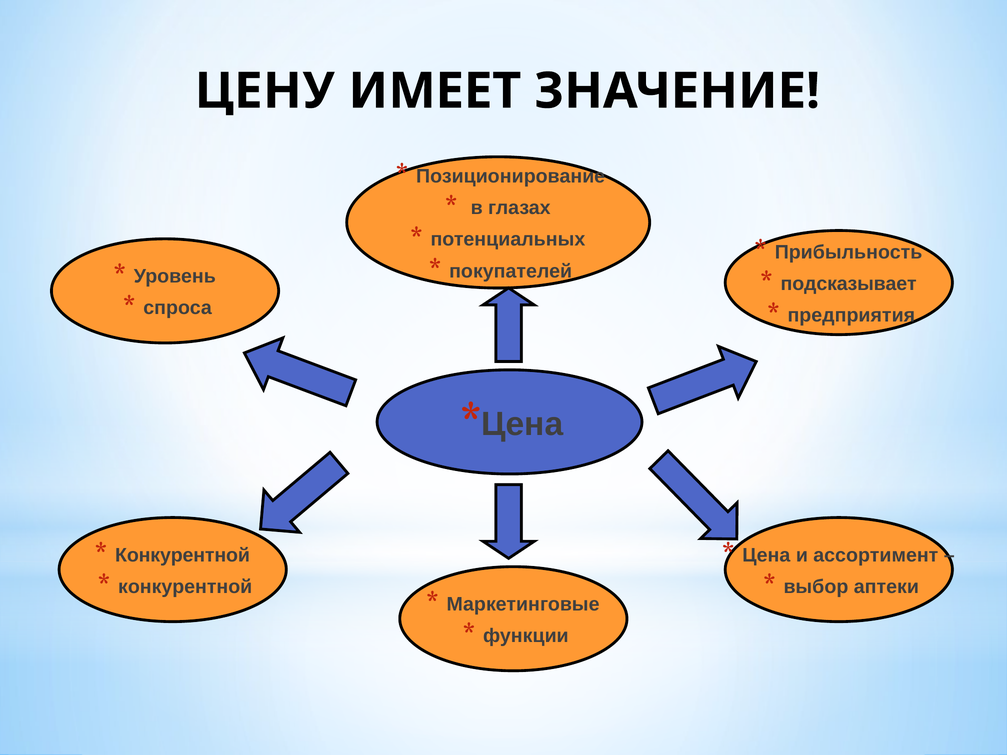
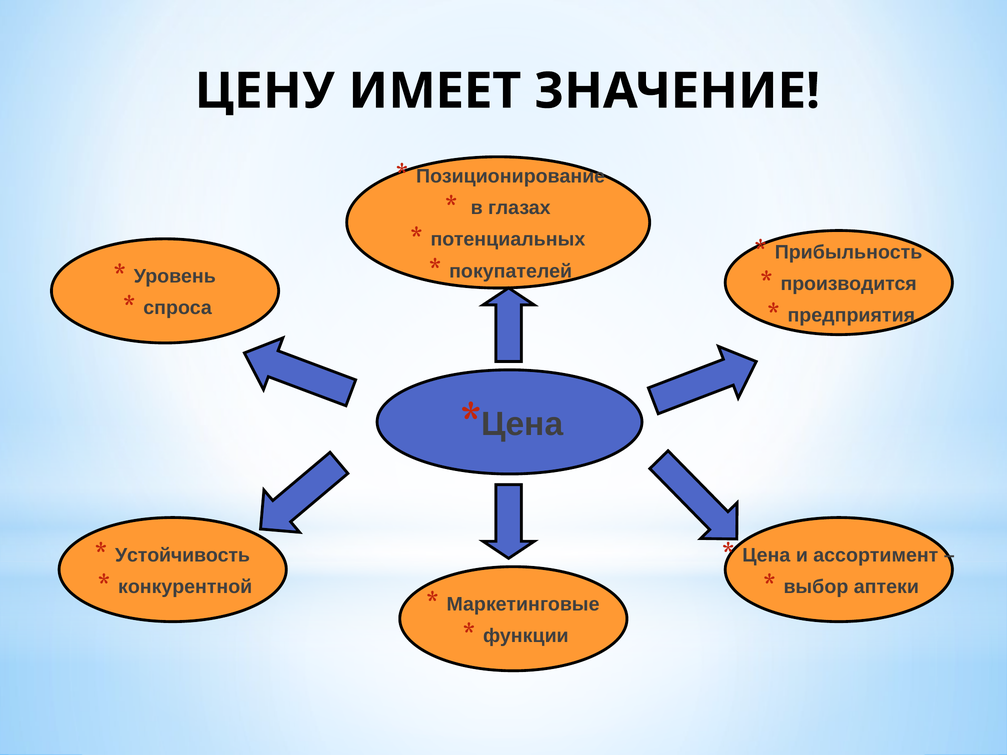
подсказывает: подсказывает -> производится
Конкурентной at (183, 555): Конкурентной -> Устойчивость
